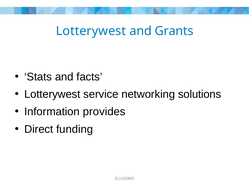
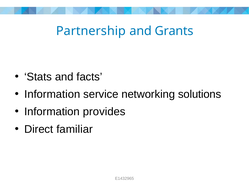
Lotterywest at (91, 31): Lotterywest -> Partnership
Lotterywest at (52, 94): Lotterywest -> Information
funding: funding -> familiar
